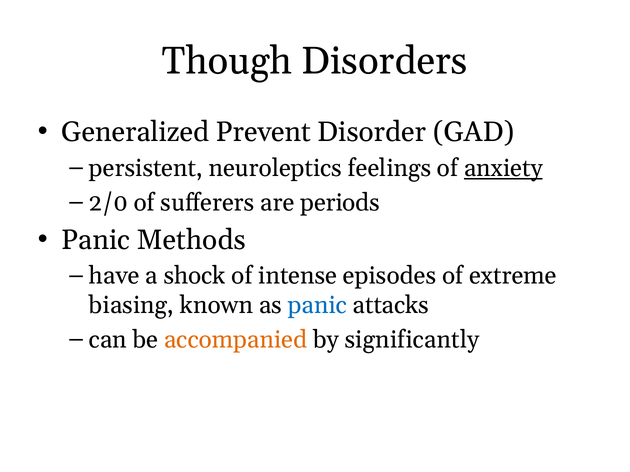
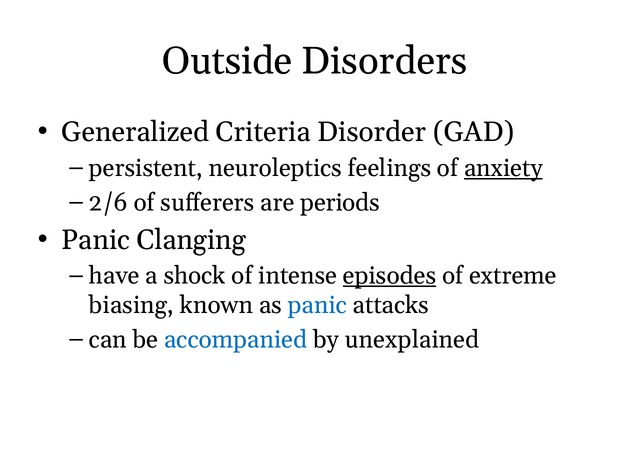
Though: Though -> Outside
Prevent: Prevent -> Criteria
2/0: 2/0 -> 2/6
Methods: Methods -> Clanging
episodes underline: none -> present
accompanied colour: orange -> blue
significantly: significantly -> unexplained
